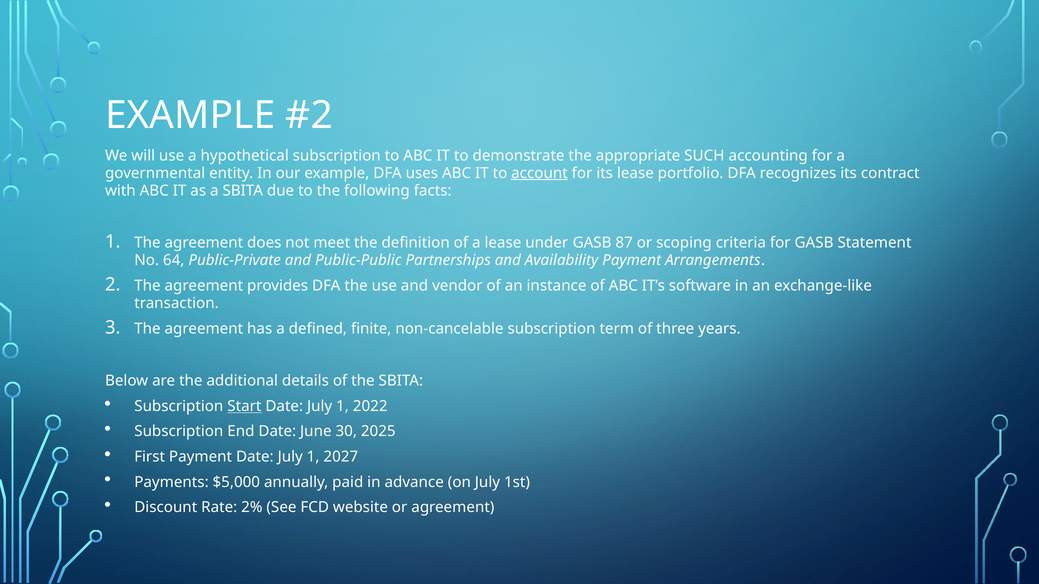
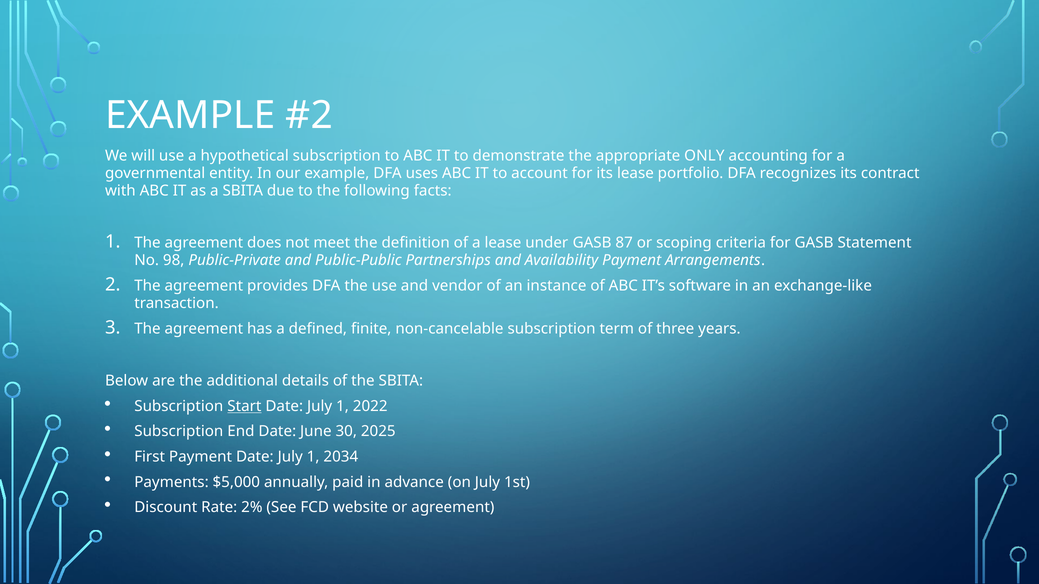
SUCH: SUCH -> ONLY
account underline: present -> none
64: 64 -> 98
2027: 2027 -> 2034
